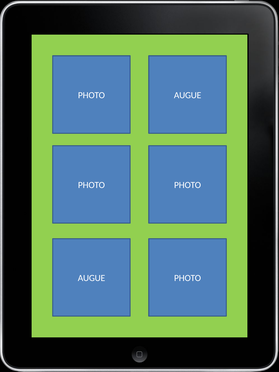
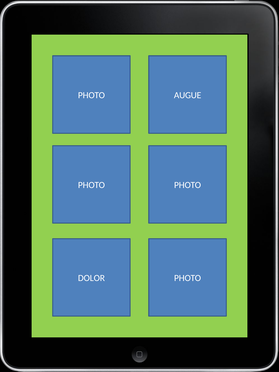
AUGUE at (91, 278): AUGUE -> DOLOR
